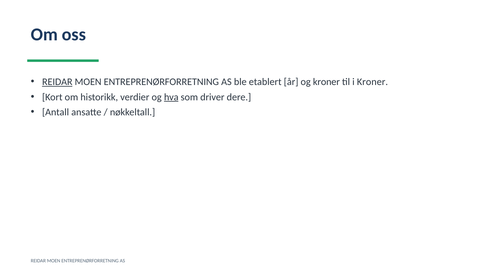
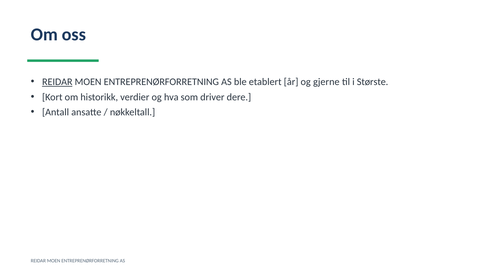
og kroner: kroner -> gjerne
i Kroner: Kroner -> Største
hva underline: present -> none
